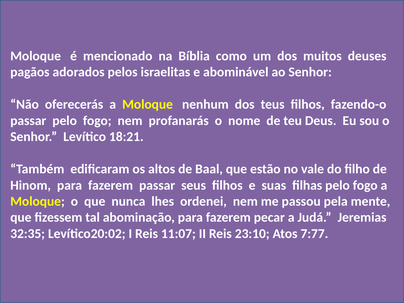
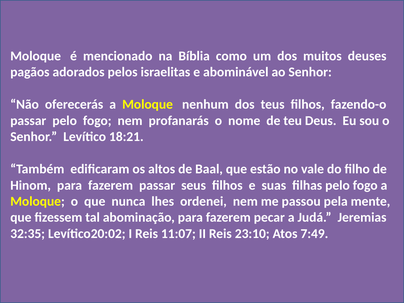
7:77: 7:77 -> 7:49
